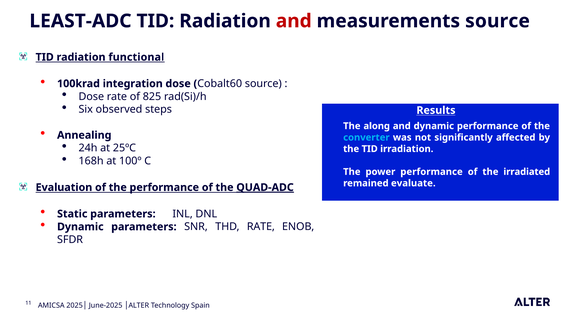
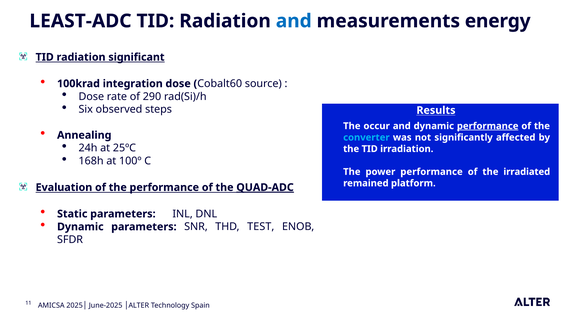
and at (294, 21) colour: red -> blue
measurements source: source -> energy
functional: functional -> significant
825: 825 -> 290
along: along -> occur
performance at (488, 126) underline: none -> present
evaluate: evaluate -> platform
THD RATE: RATE -> TEST
